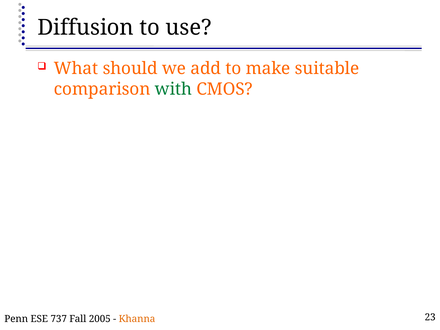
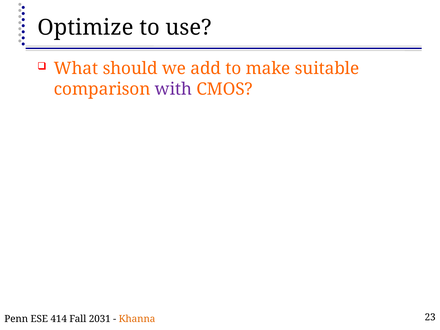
Diffusion: Diffusion -> Optimize
with colour: green -> purple
737: 737 -> 414
2005: 2005 -> 2031
